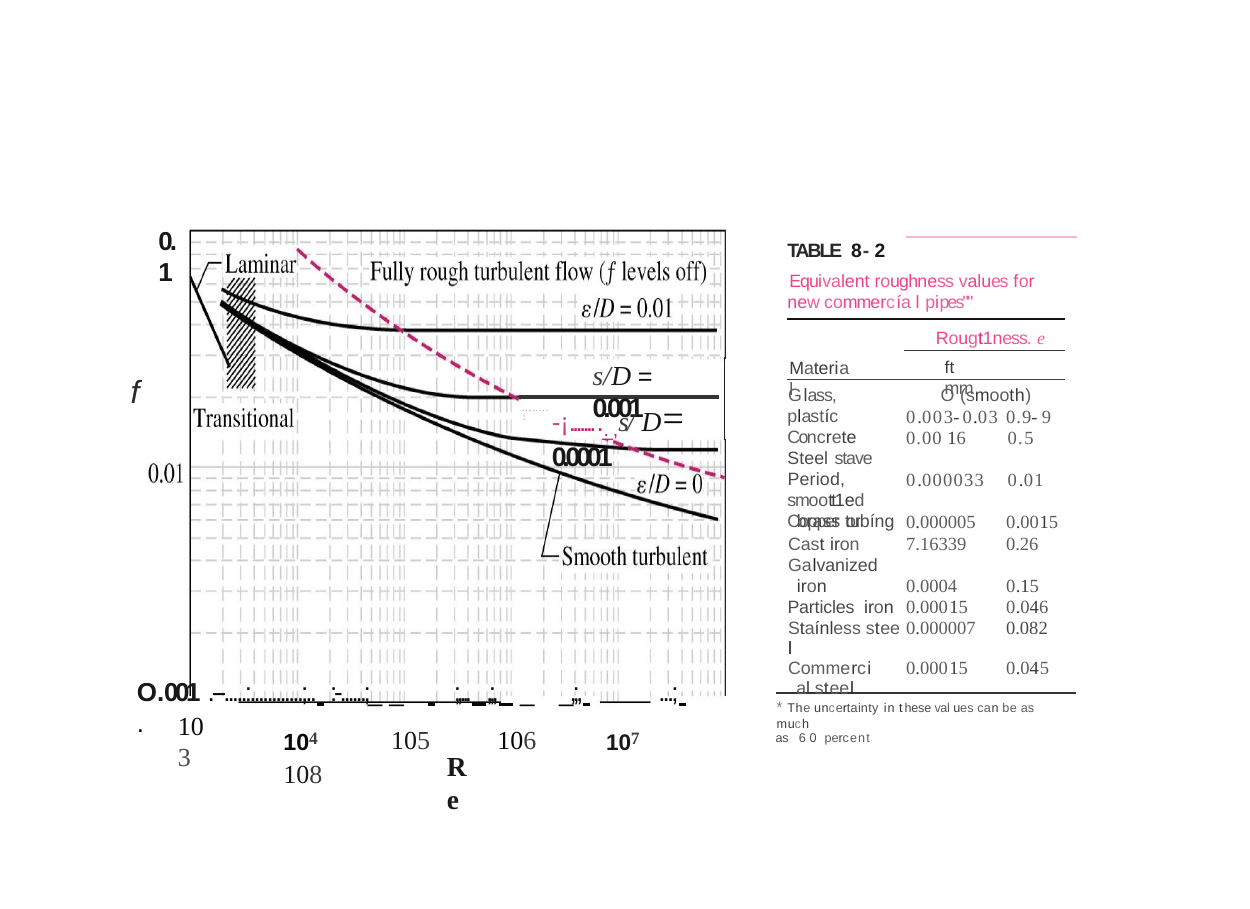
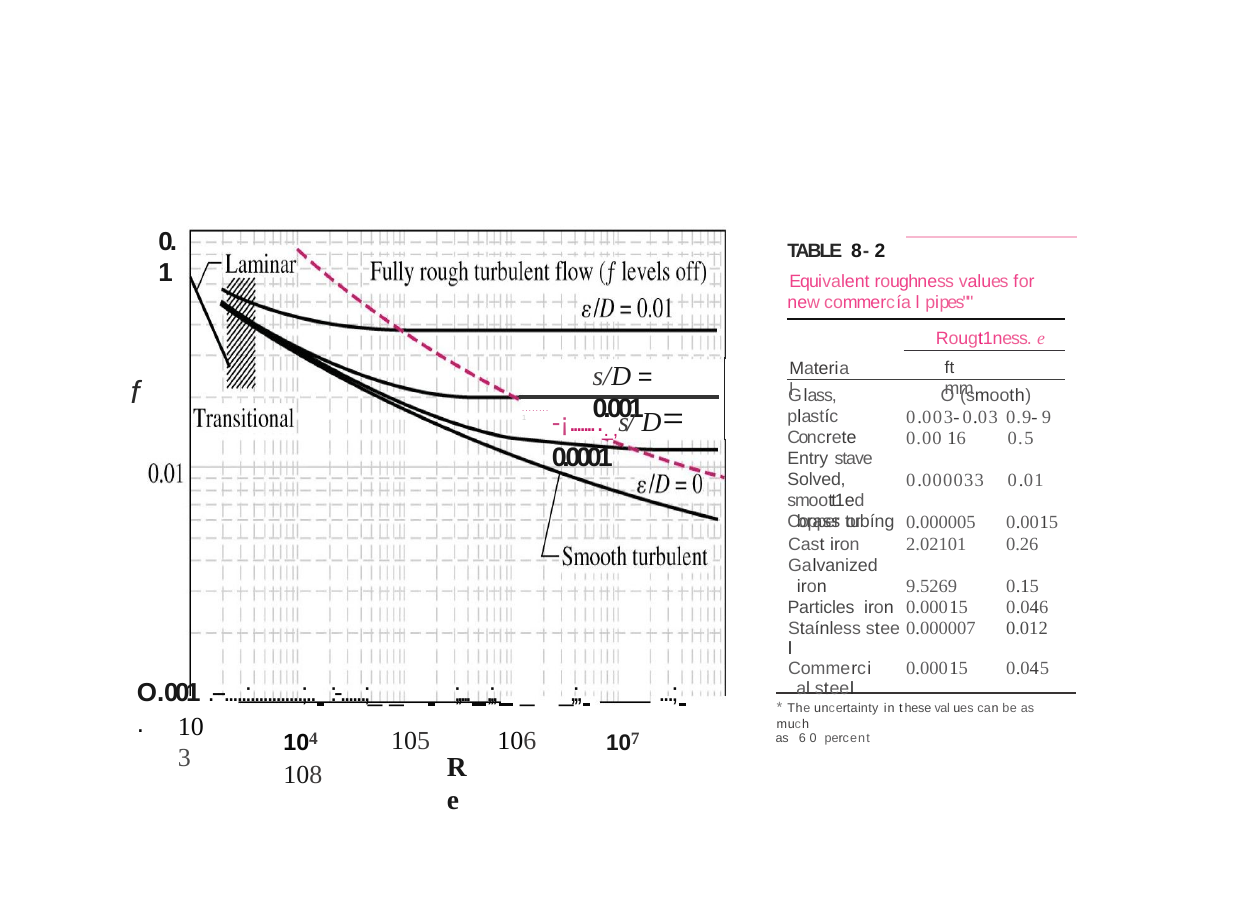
Steel at (808, 458): Steel -> Entry
Period: Period -> Solved
7.16339: 7.16339 -> 2.02101
0.0004: 0.0004 -> 9.5269
0.082: 0.082 -> 0.012
